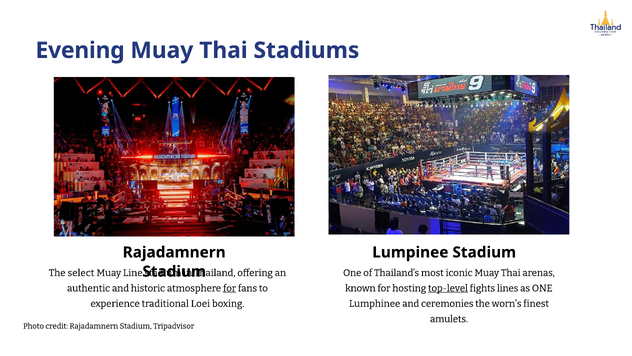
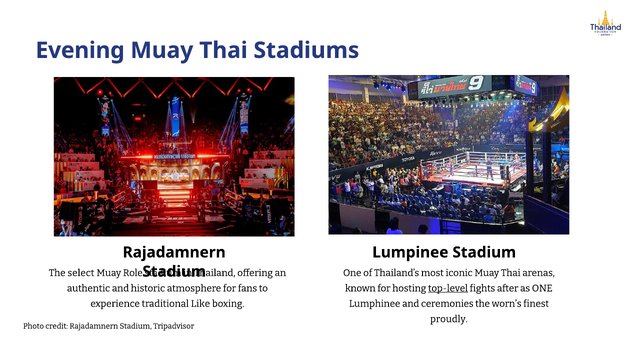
Line: Line -> Role
for at (230, 288) underline: present -> none
lines: lines -> after
Loei: Loei -> Like
amulets: amulets -> proudly
